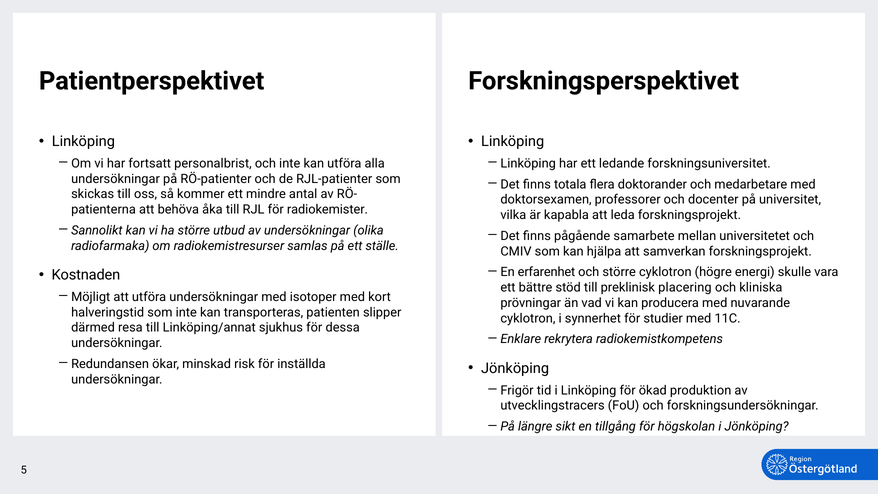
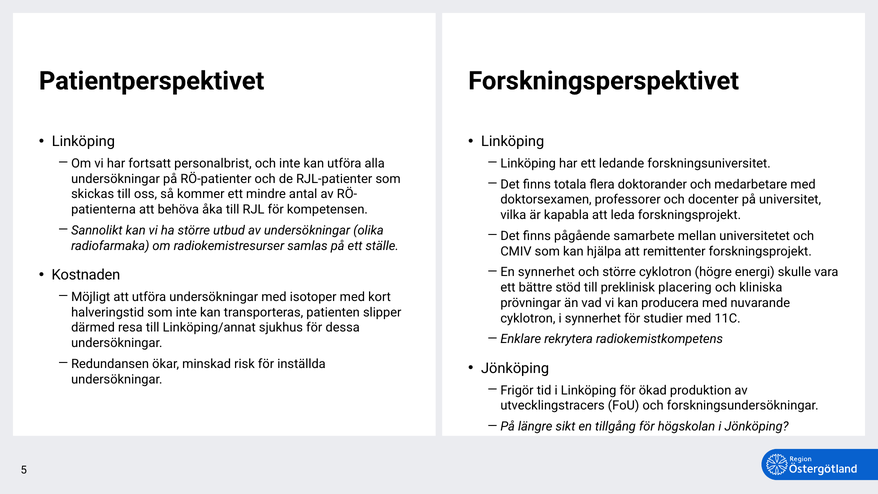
radiokemister: radiokemister -> kompetensen
samverkan: samverkan -> remittenter
erfarenhet at (547, 272): erfarenhet -> synnerhet
